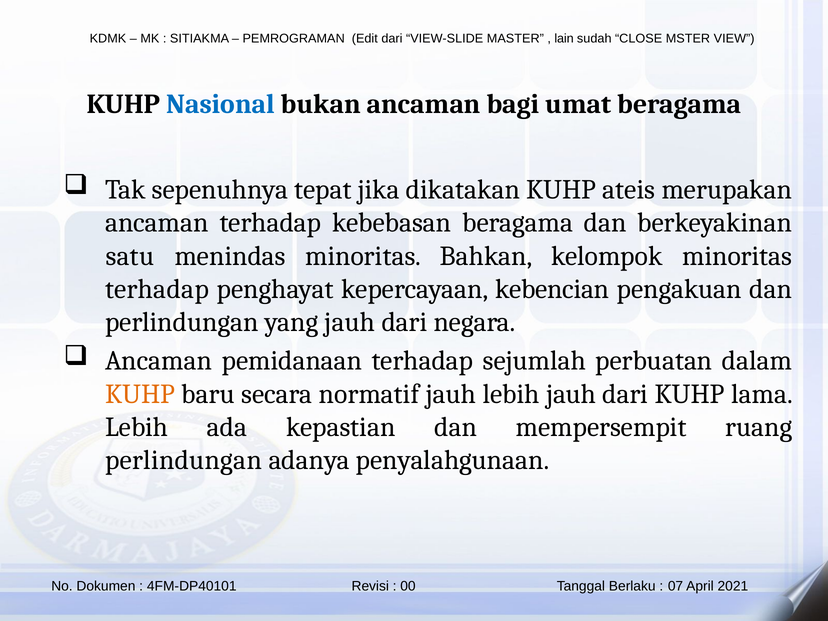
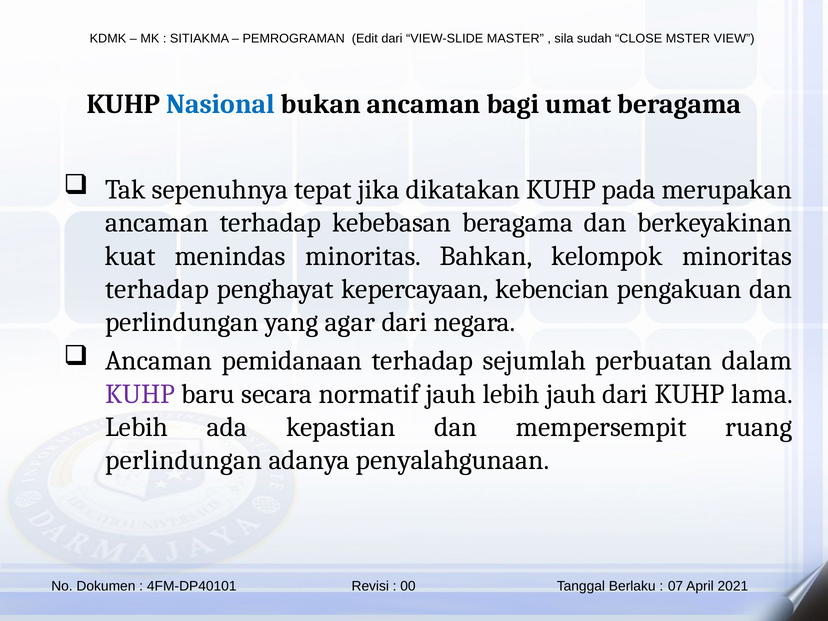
lain: lain -> sila
ateis: ateis -> pada
satu: satu -> kuat
yang jauh: jauh -> agar
KUHP at (140, 394) colour: orange -> purple
